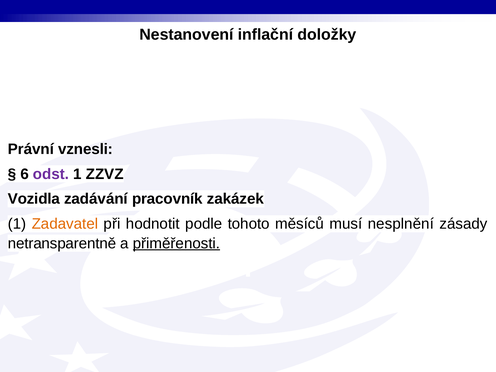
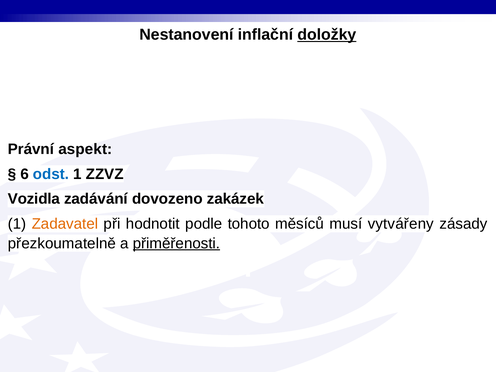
doložky underline: none -> present
vznesli: vznesli -> aspekt
odst colour: purple -> blue
pracovník: pracovník -> dovozeno
nesplnění: nesplnění -> vytvářeny
netransparentně: netransparentně -> přezkoumatelně
